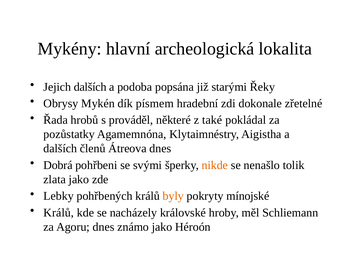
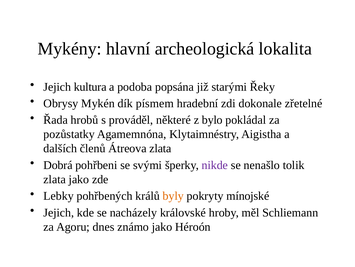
Jejich dalších: dalších -> kultura
také: také -> bylo
Átreova dnes: dnes -> zlata
nikde colour: orange -> purple
Králů at (59, 212): Králů -> Jejich
